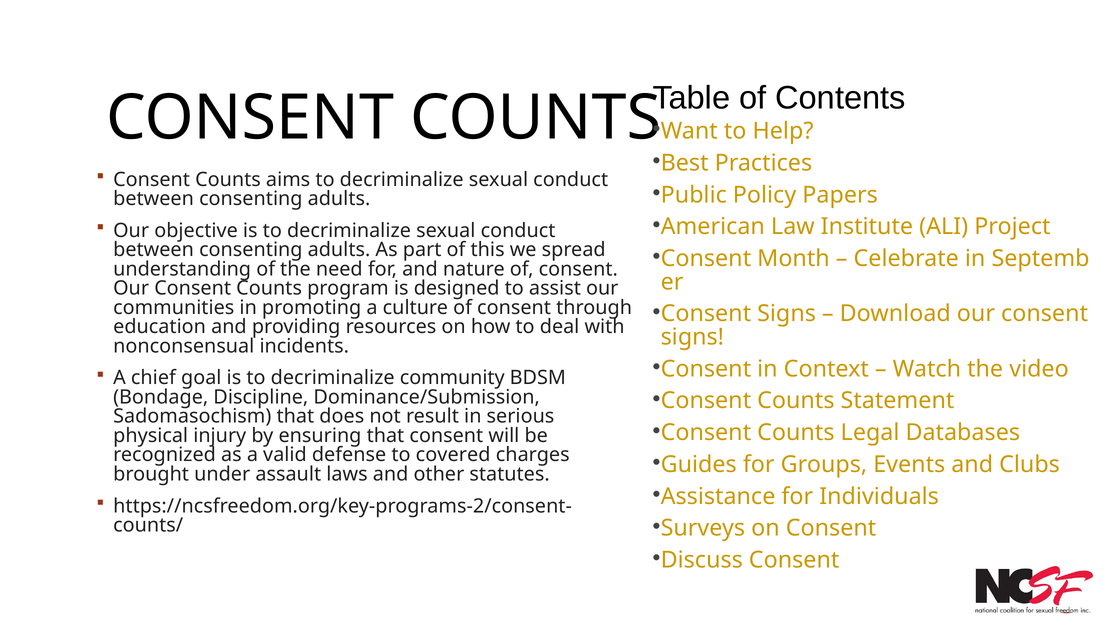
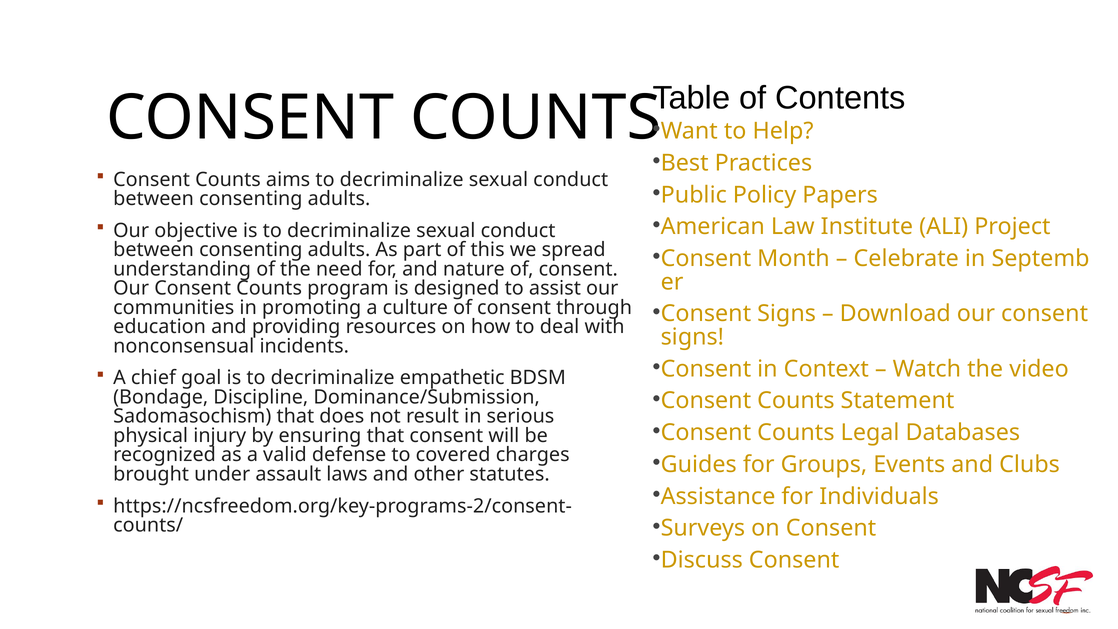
community: community -> empathetic
